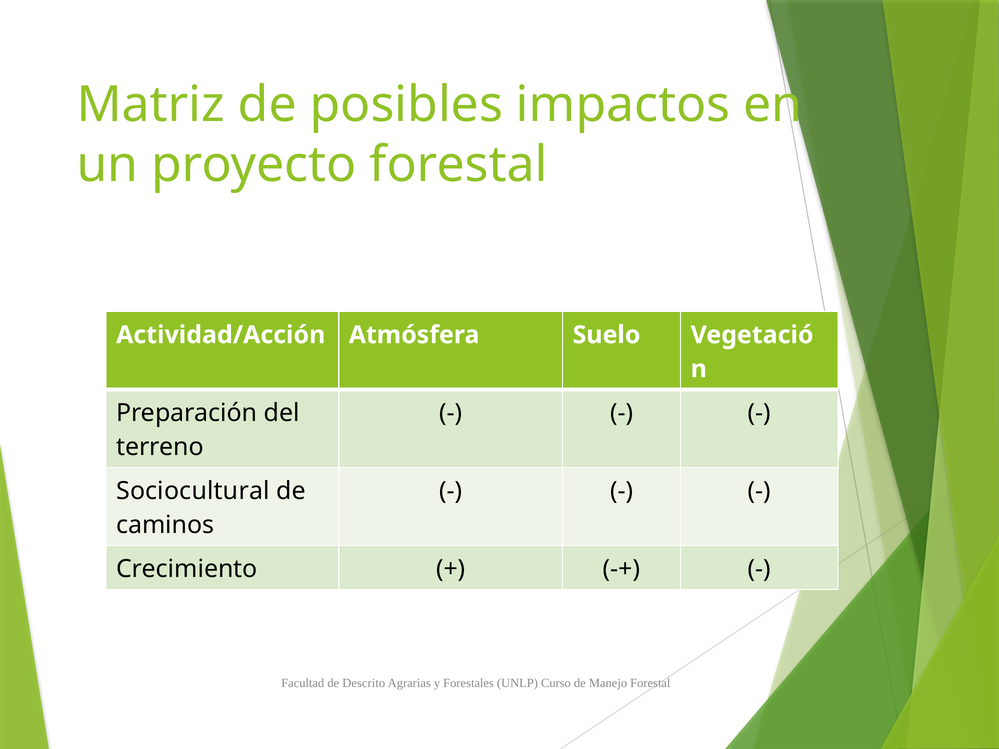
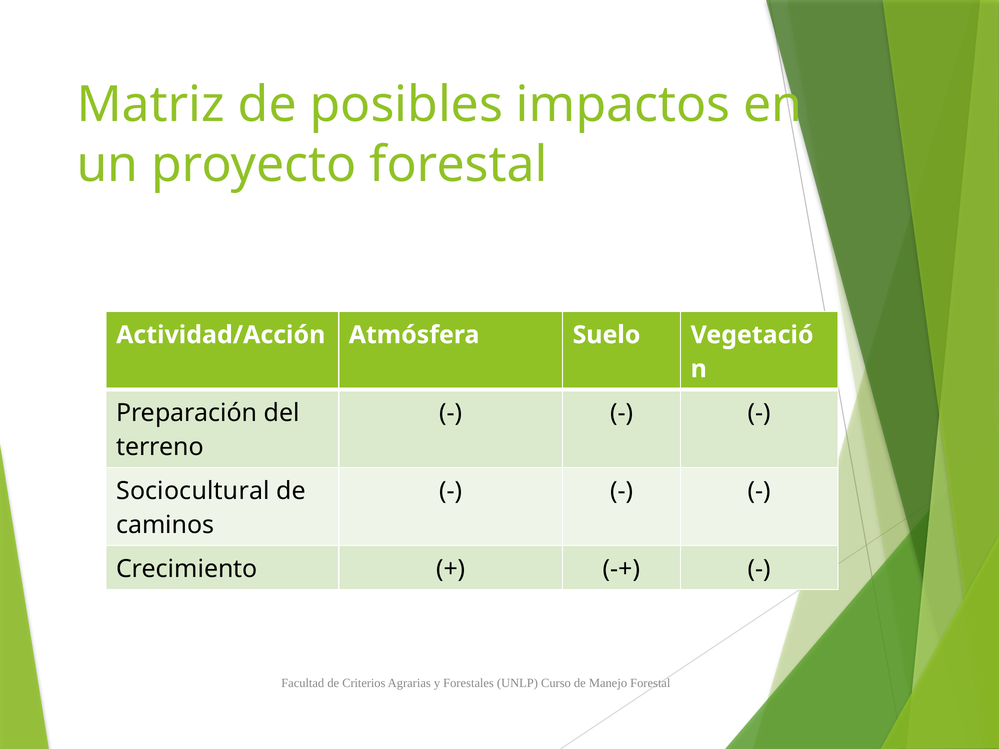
Descrito: Descrito -> Criterios
